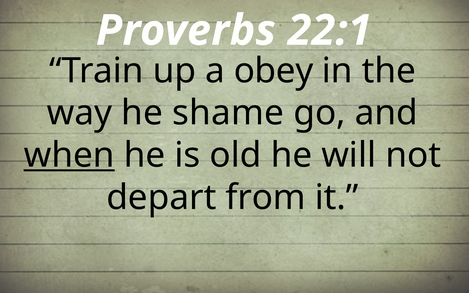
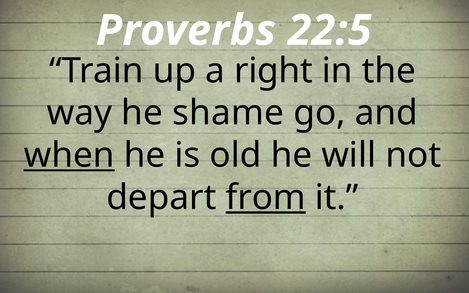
22:1: 22:1 -> 22:5
obey: obey -> right
from underline: none -> present
